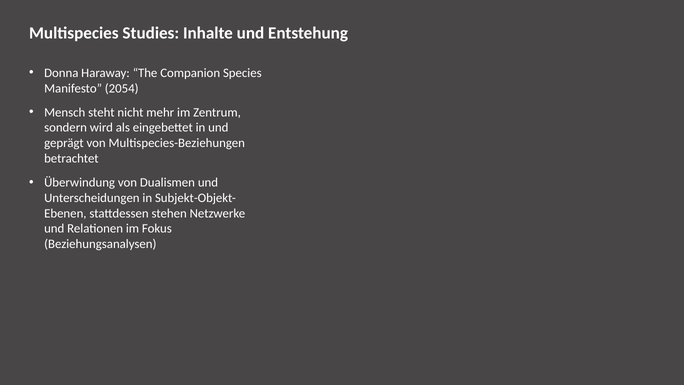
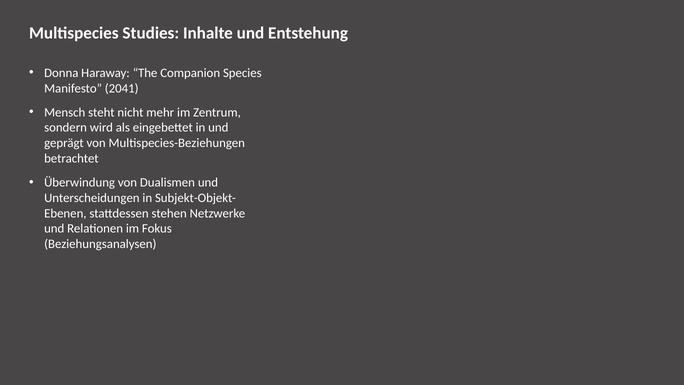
2054: 2054 -> 2041
